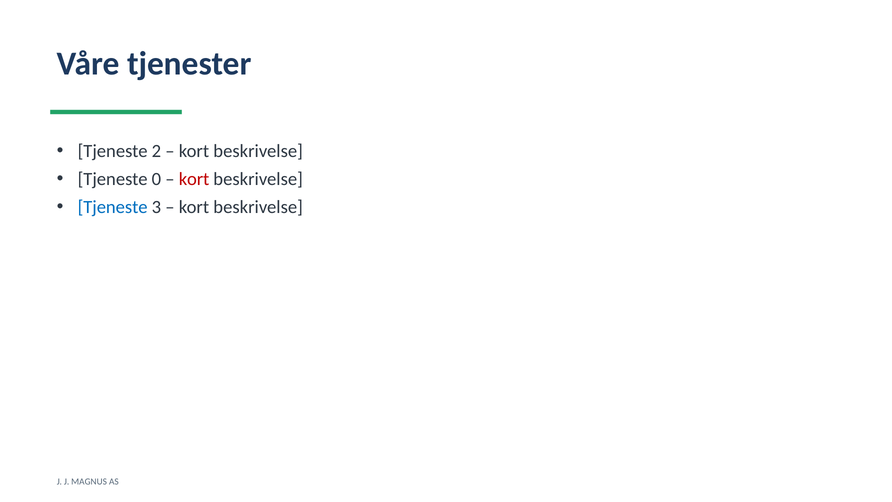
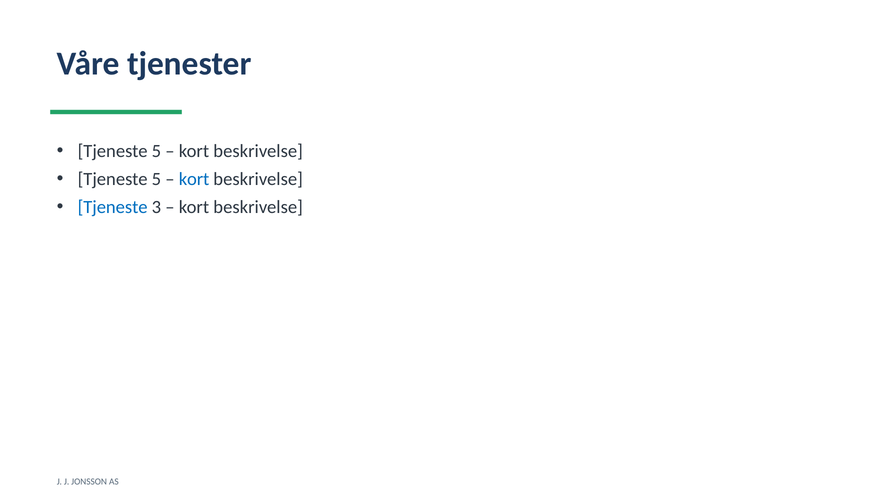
2 at (156, 151): 2 -> 5
0 at (156, 179): 0 -> 5
kort at (194, 179) colour: red -> blue
MAGNUS: MAGNUS -> JONSSON
